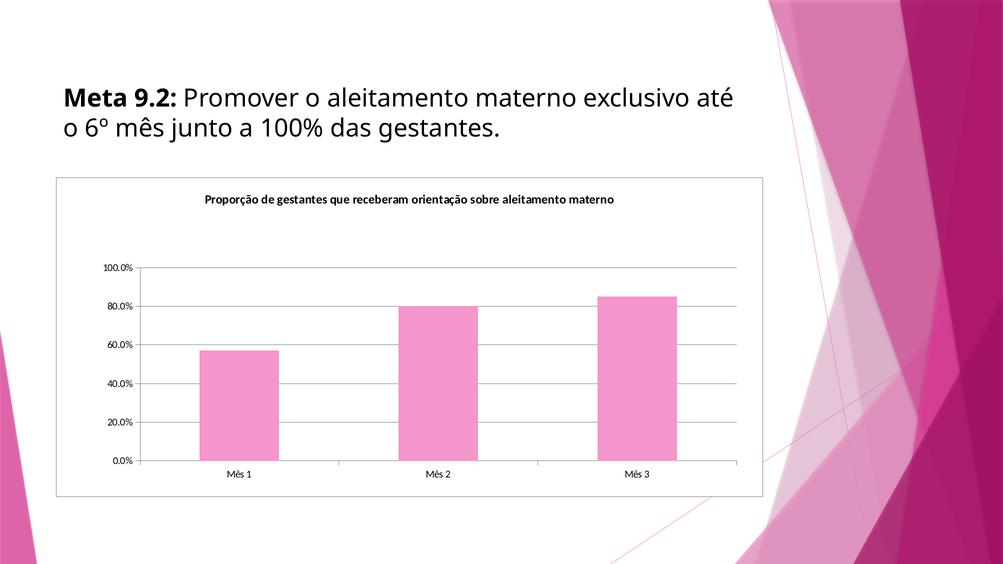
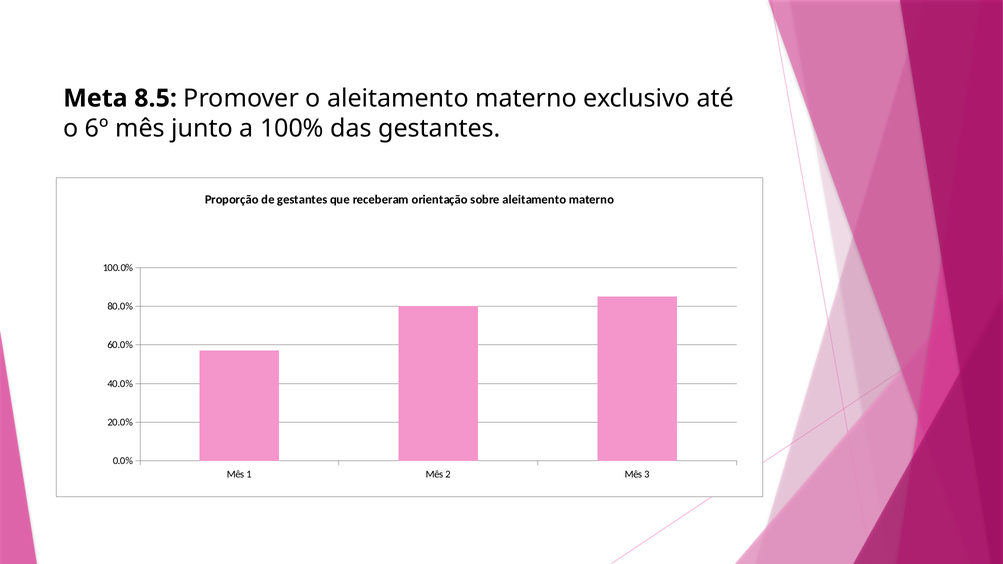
9.2: 9.2 -> 8.5
